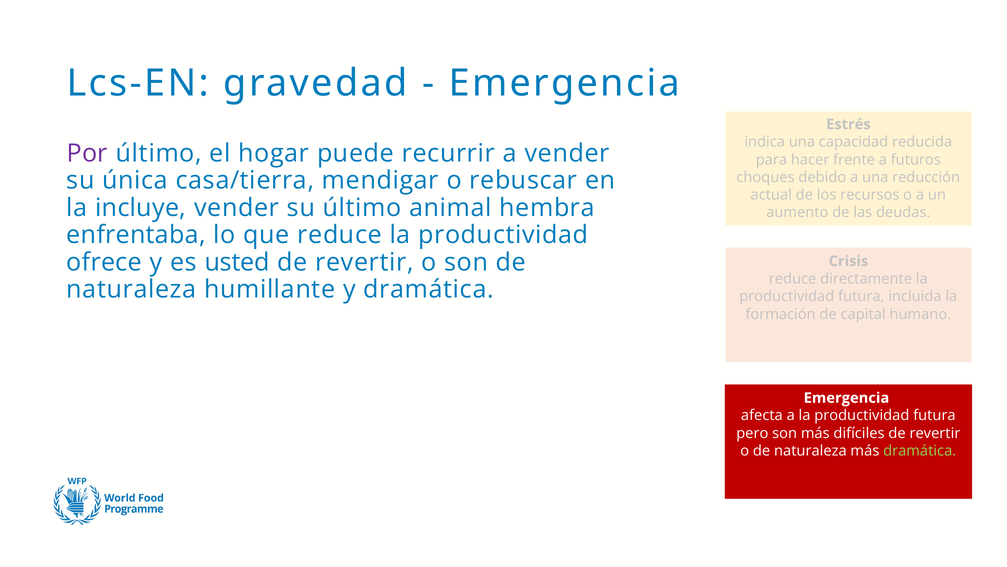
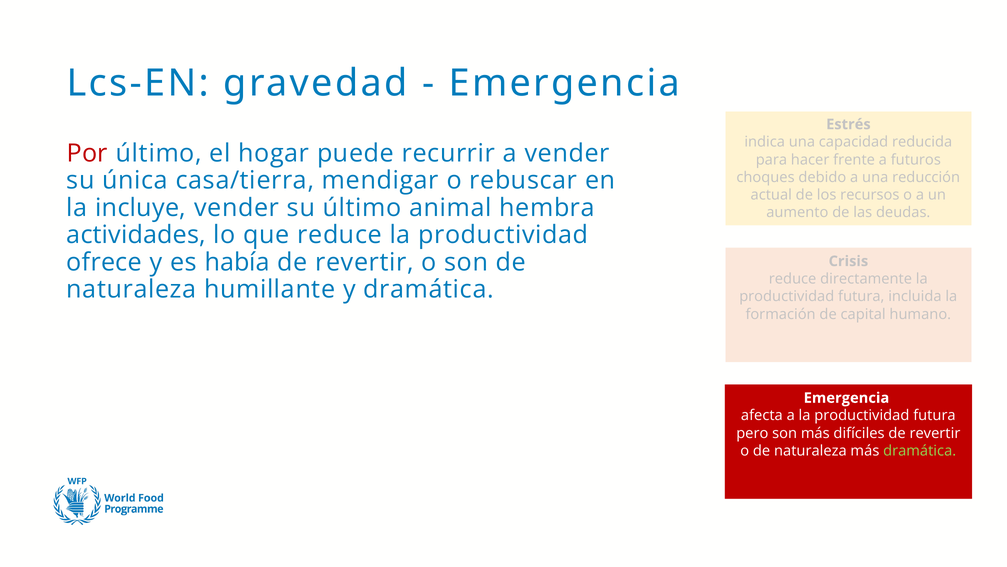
Por colour: purple -> red
enfrentaba: enfrentaba -> actividades
usted: usted -> había
